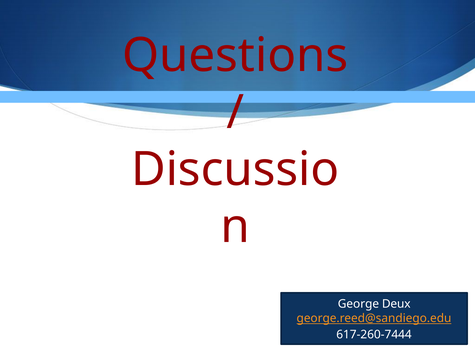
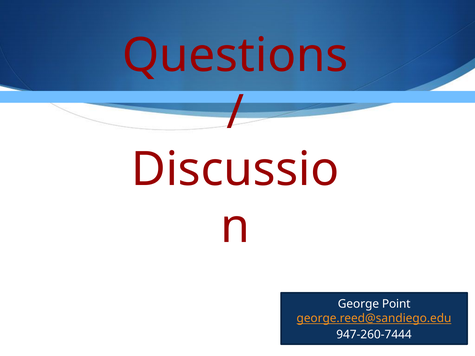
Deux: Deux -> Point
617-260-7444: 617-260-7444 -> 947-260-7444
